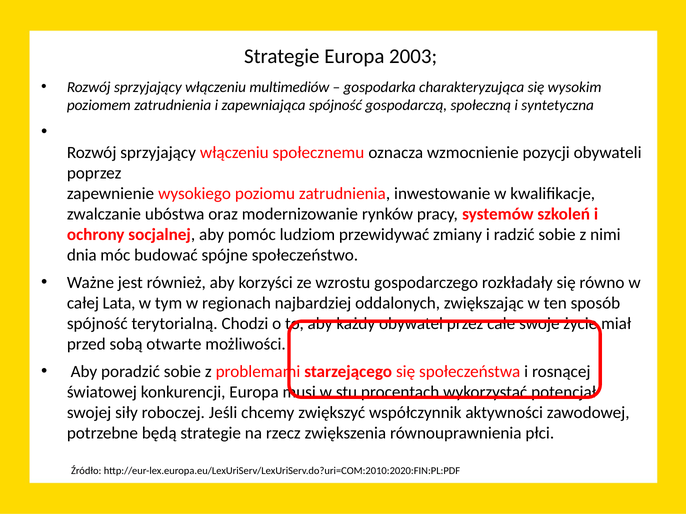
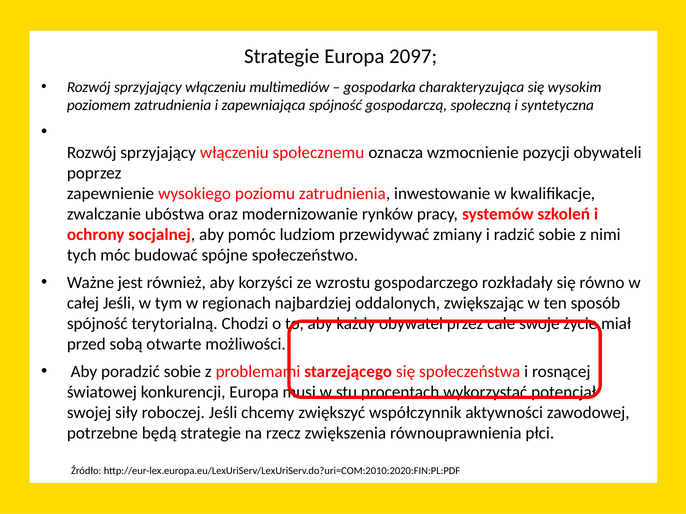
2003: 2003 -> 2097
dnia: dnia -> tych
całej Lata: Lata -> Jeśli
